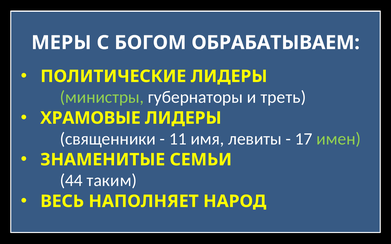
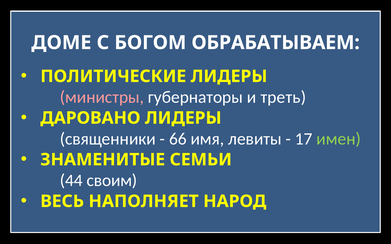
МЕРЫ: МЕРЫ -> ДОМЕ
министры colour: light green -> pink
ХРАМОВЫЕ: ХРАМОВЫЕ -> ДАРОВАНО
11: 11 -> 66
таким: таким -> своим
